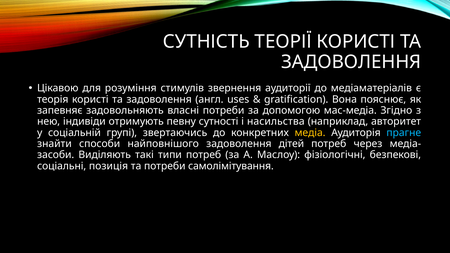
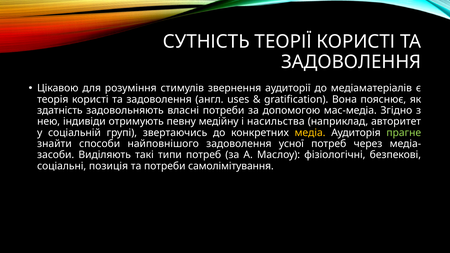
запевняє: запевняє -> здатність
сутності: сутності -> медійну
прагне colour: light blue -> light green
дітей: дітей -> усної
